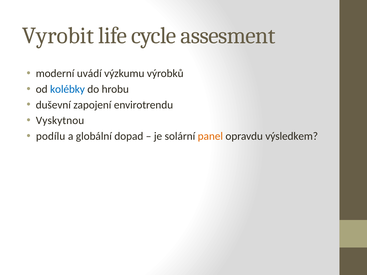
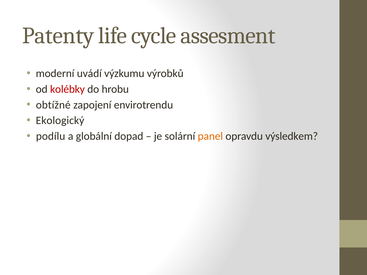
Vyrobit: Vyrobit -> Patenty
kolébky colour: blue -> red
duševní: duševní -> obtížné
Vyskytnou: Vyskytnou -> Ekologický
